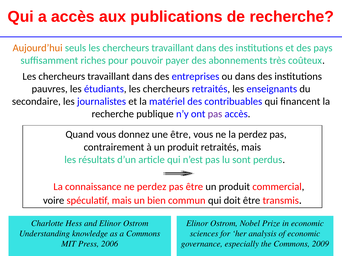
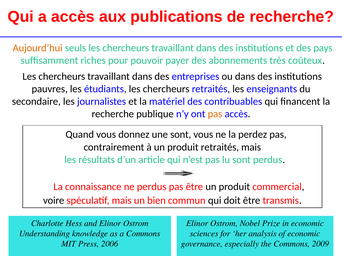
pas at (215, 114) colour: purple -> orange
une être: être -> sont
ne perdez: perdez -> perdus
